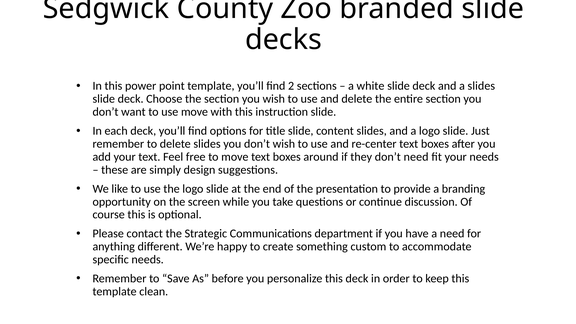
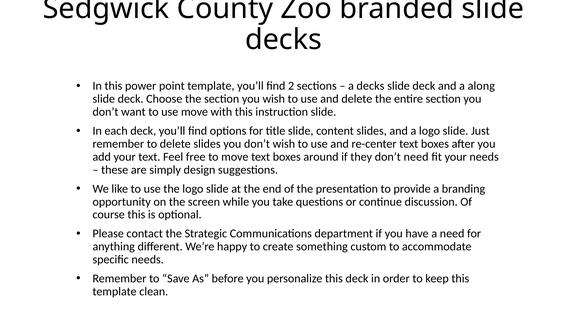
a white: white -> decks
a slides: slides -> along
